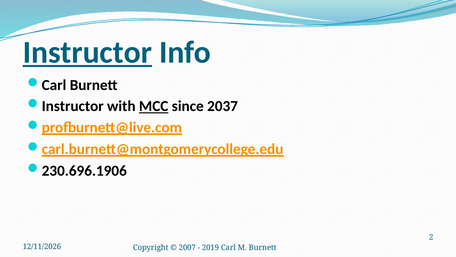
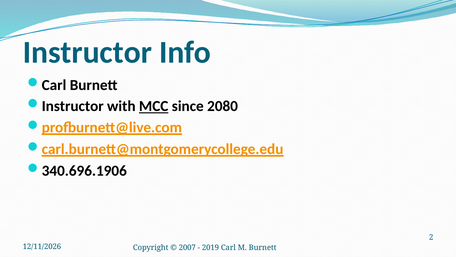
Instructor at (87, 52) underline: present -> none
2037: 2037 -> 2080
230.696.1906: 230.696.1906 -> 340.696.1906
